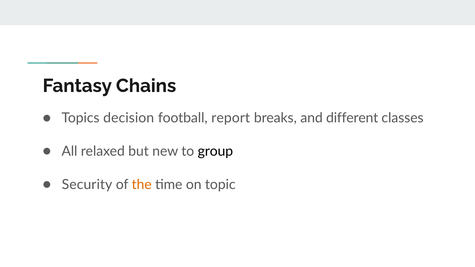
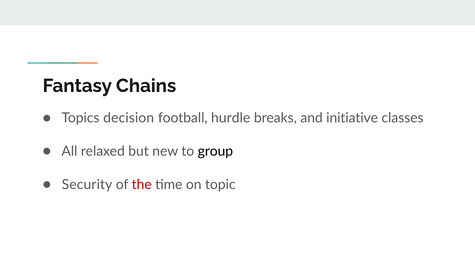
report: report -> hurdle
different: different -> initiative
the colour: orange -> red
